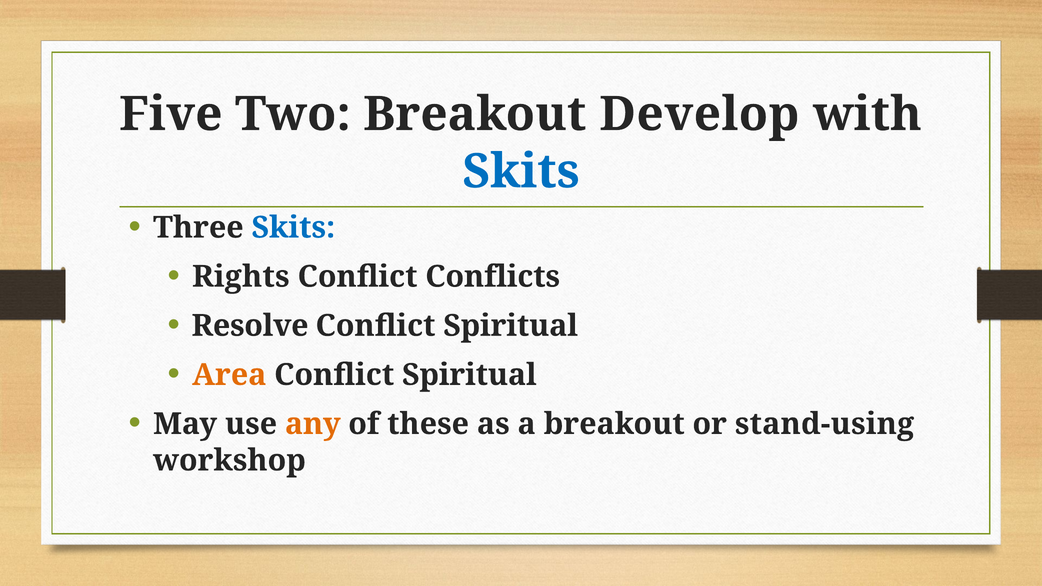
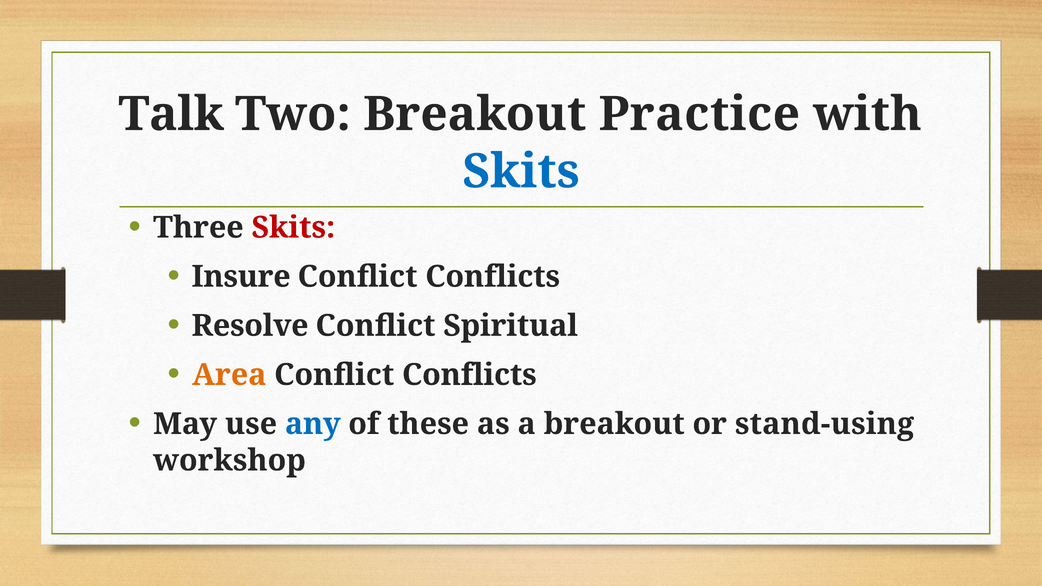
Five: Five -> Talk
Develop: Develop -> Practice
Skits at (293, 228) colour: blue -> red
Rights: Rights -> Insure
Spiritual at (469, 375): Spiritual -> Conflicts
any colour: orange -> blue
